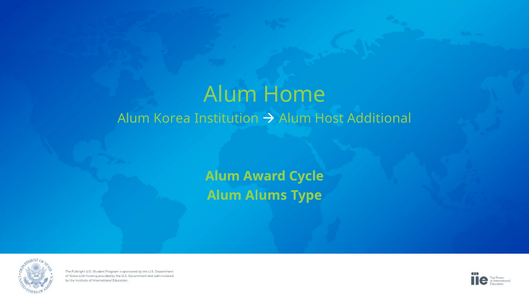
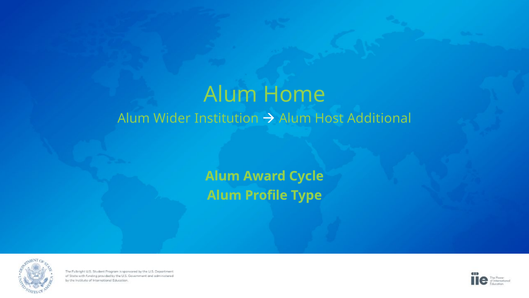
Korea: Korea -> Wider
Alums: Alums -> Profile
